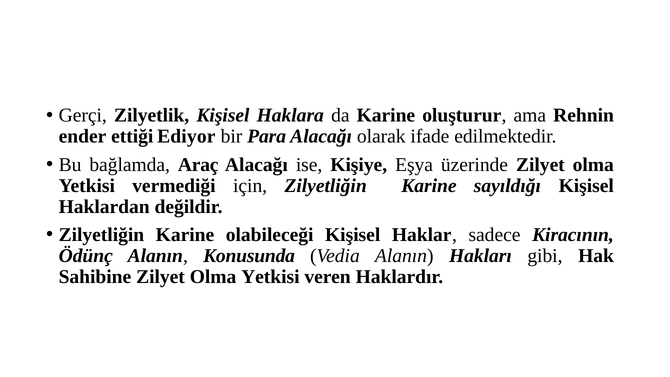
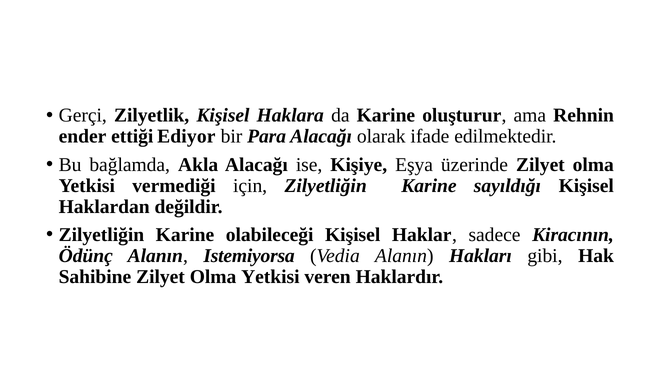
Araç: Araç -> Akla
Konusunda: Konusunda -> Istemiyorsa
